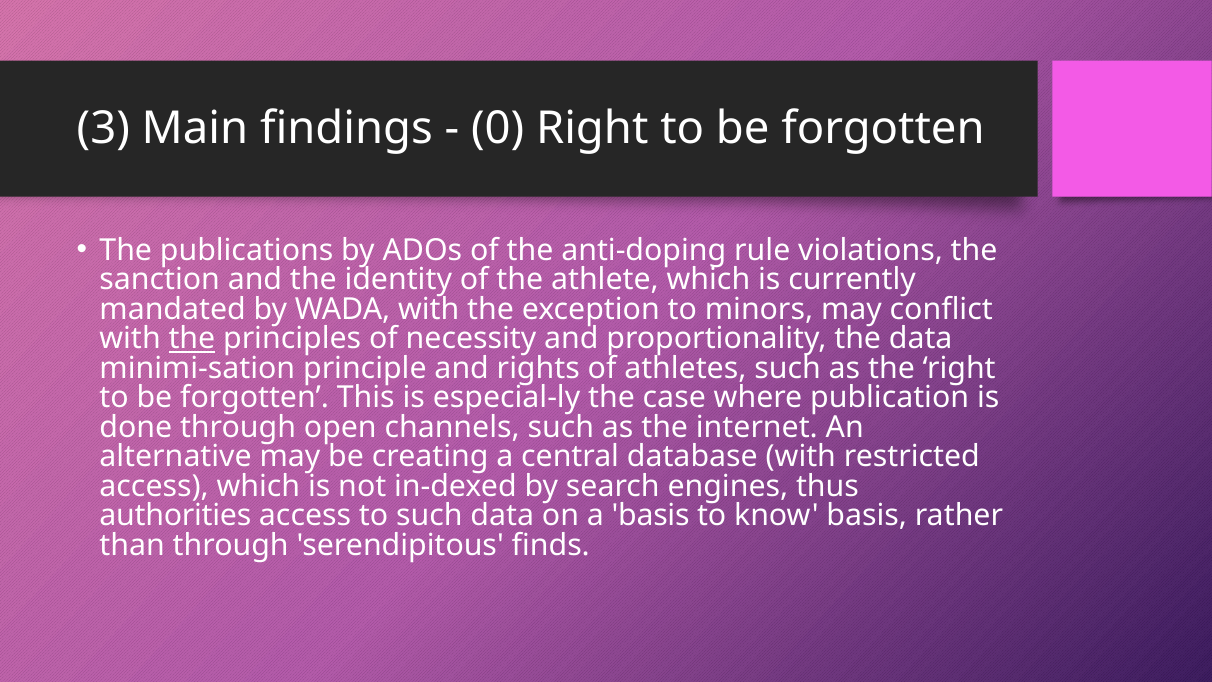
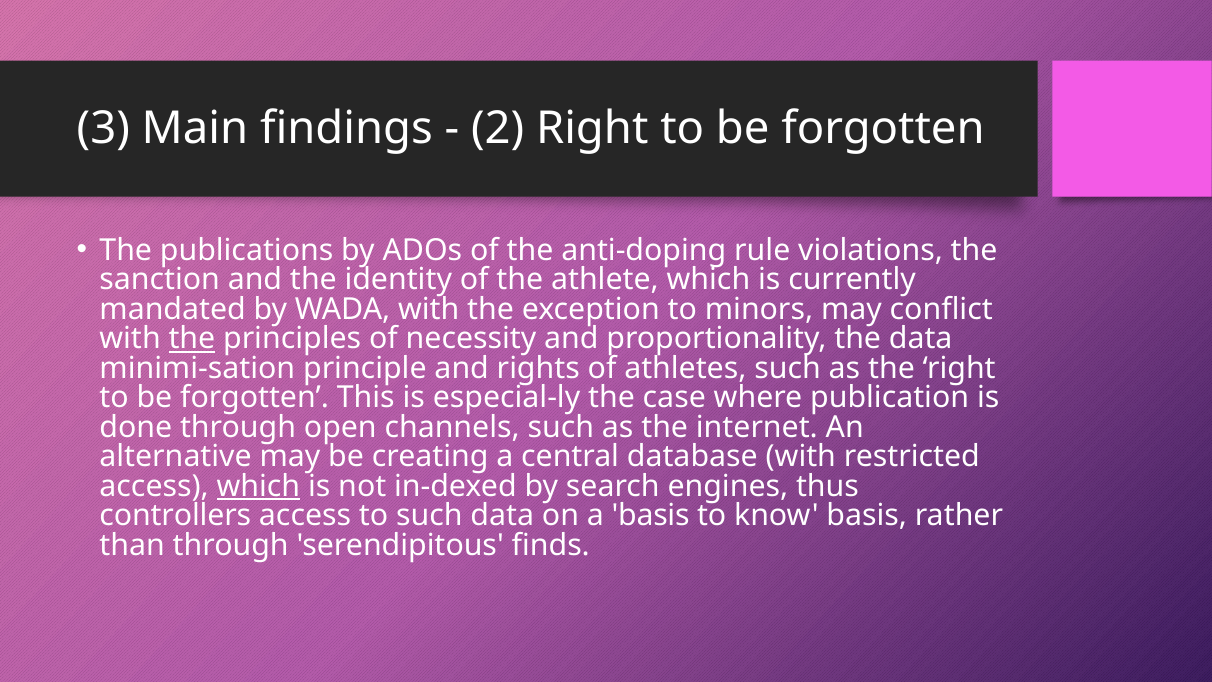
0: 0 -> 2
which at (258, 486) underline: none -> present
authorities: authorities -> controllers
